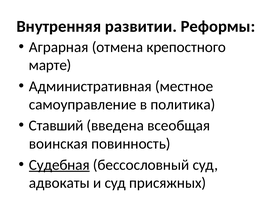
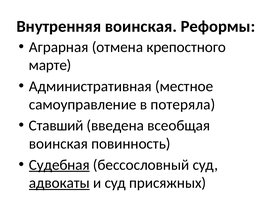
Внутренняя развитии: развитии -> воинская
политика: политика -> потеряла
адвокаты underline: none -> present
